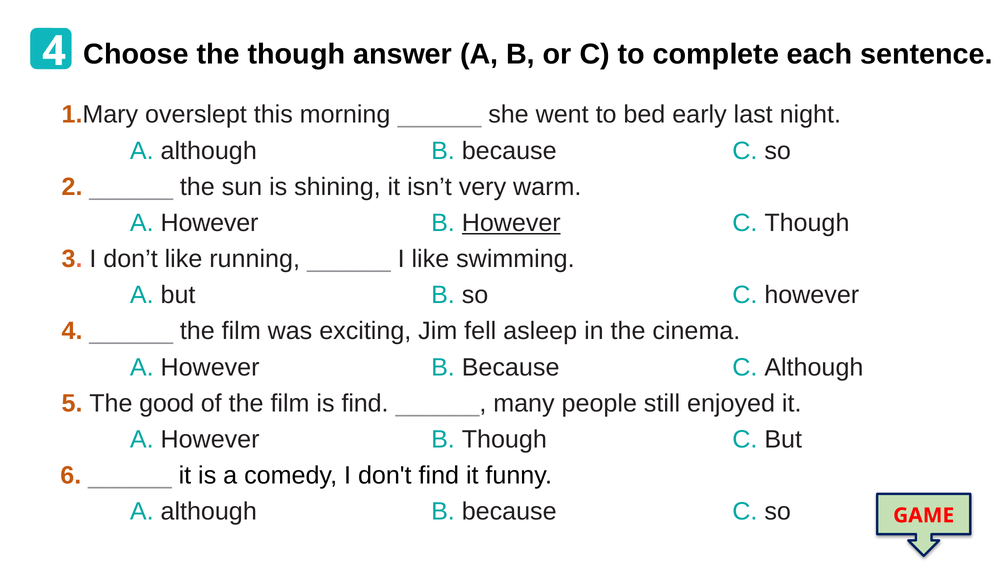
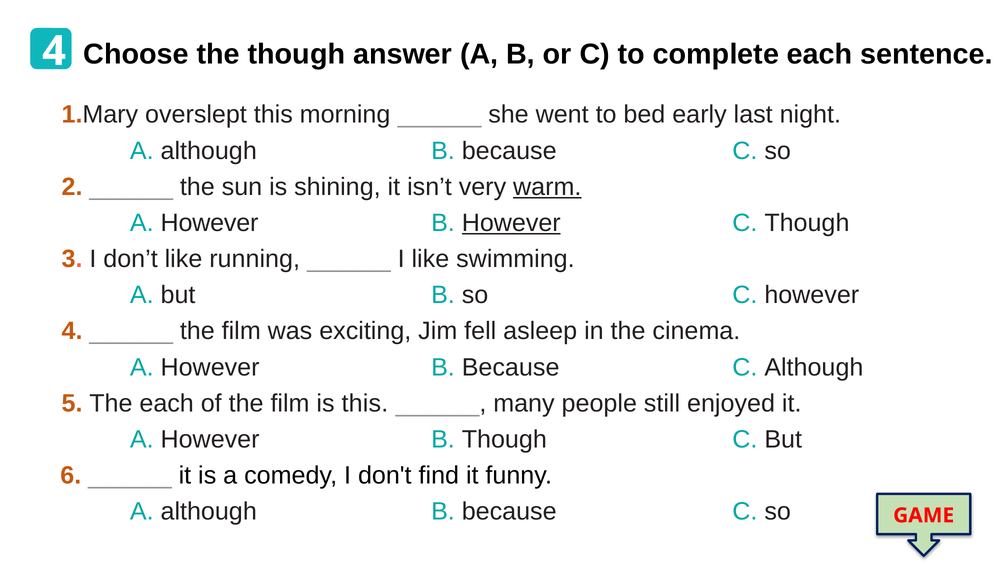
warm underline: none -> present
The good: good -> each
is find: find -> this
